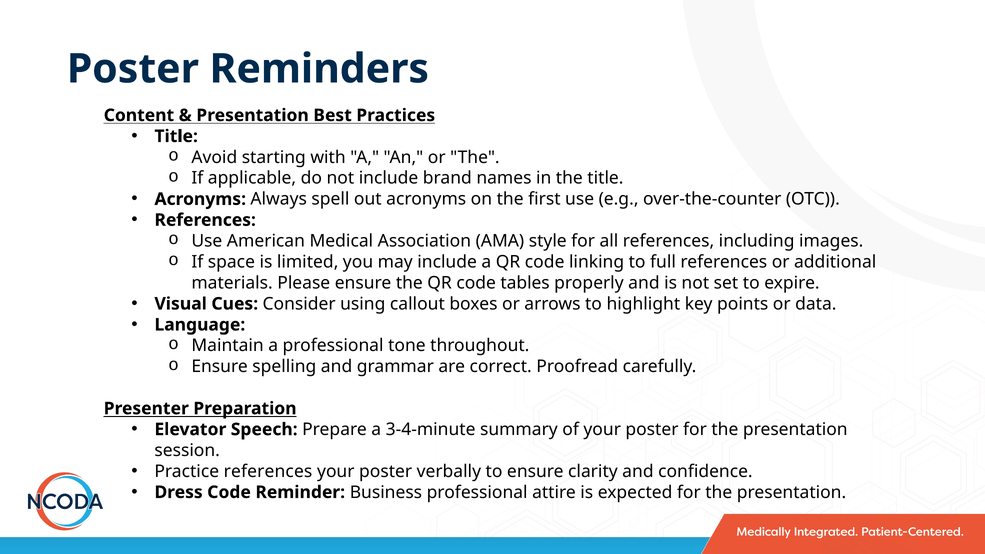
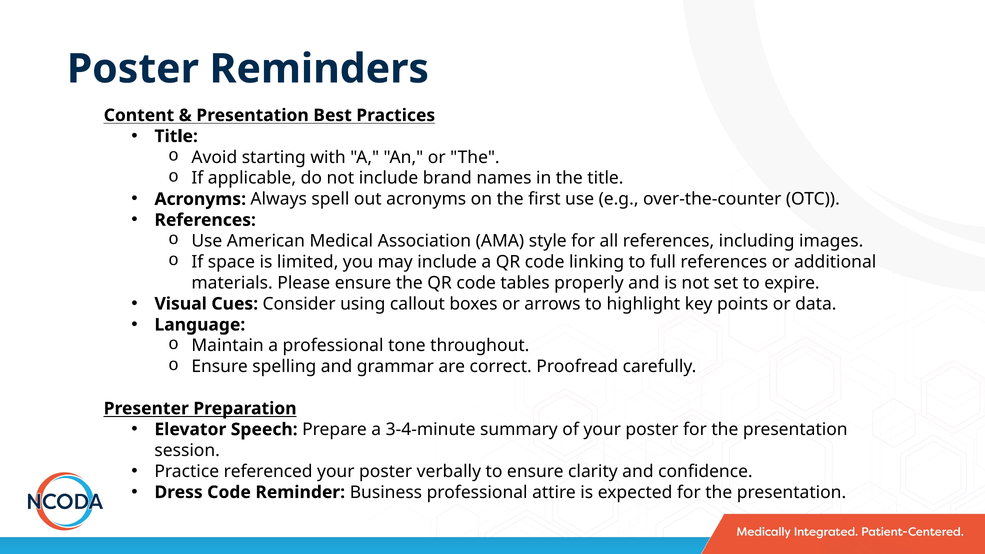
Practice references: references -> referenced
